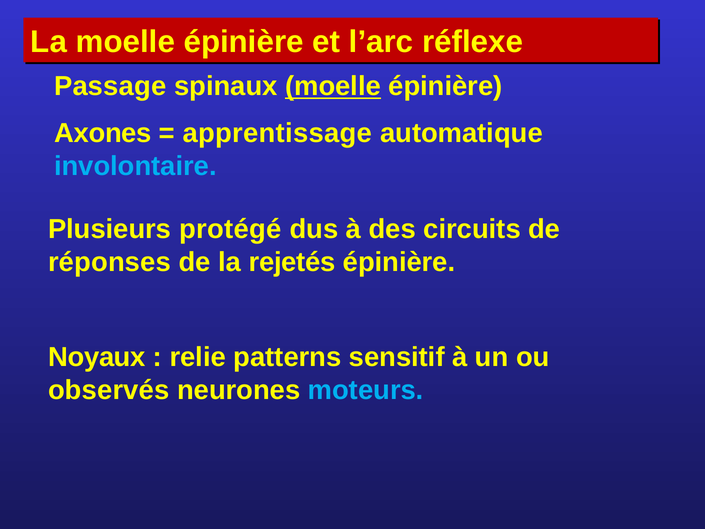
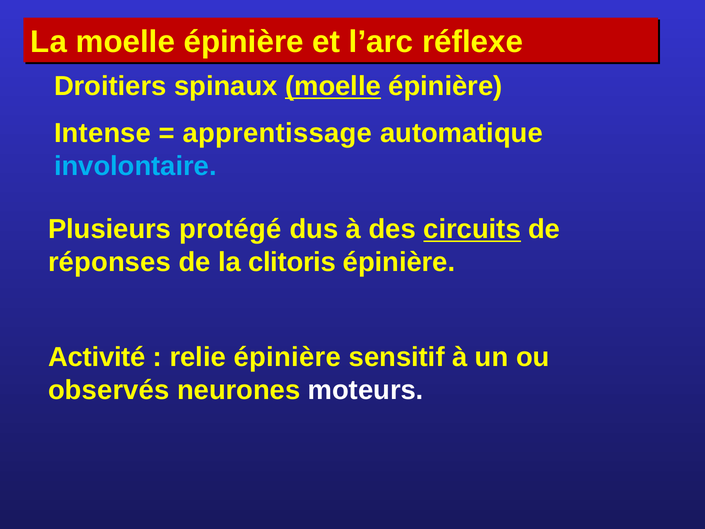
Passage: Passage -> Droitiers
Axones: Axones -> Intense
circuits underline: none -> present
rejetés: rejetés -> clitoris
Noyaux: Noyaux -> Activité
relie patterns: patterns -> épinière
moteurs colour: light blue -> white
